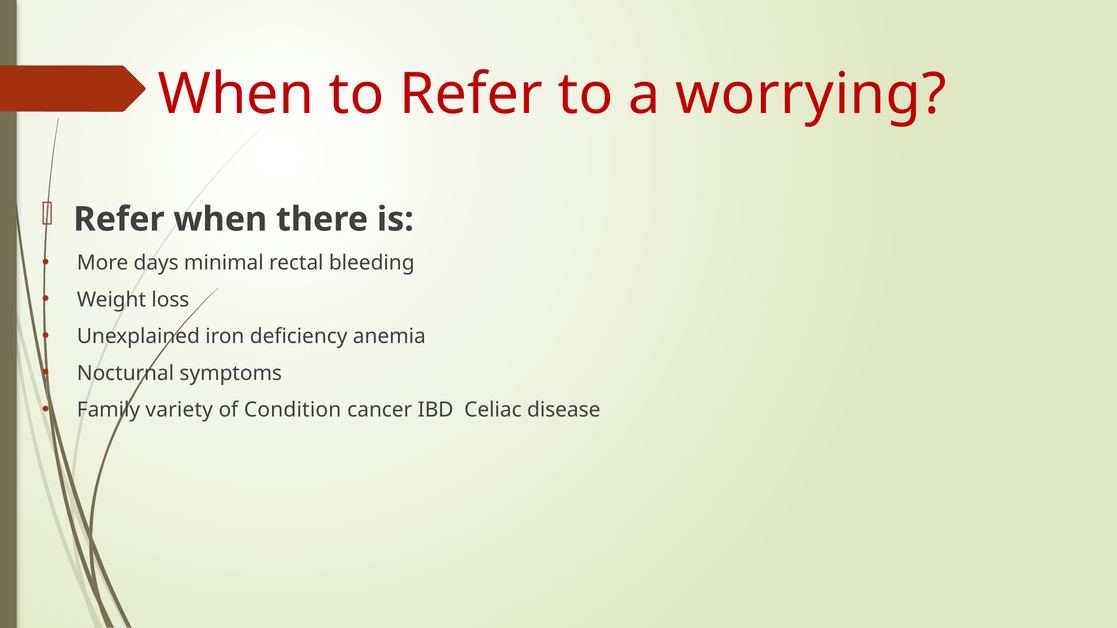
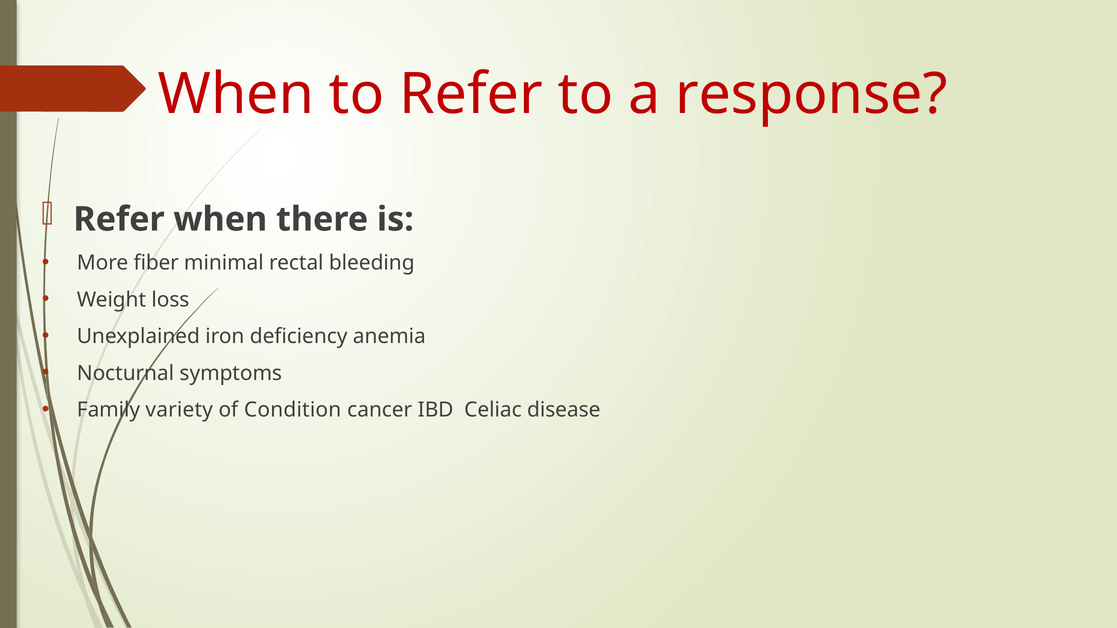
worrying: worrying -> response
days: days -> fiber
